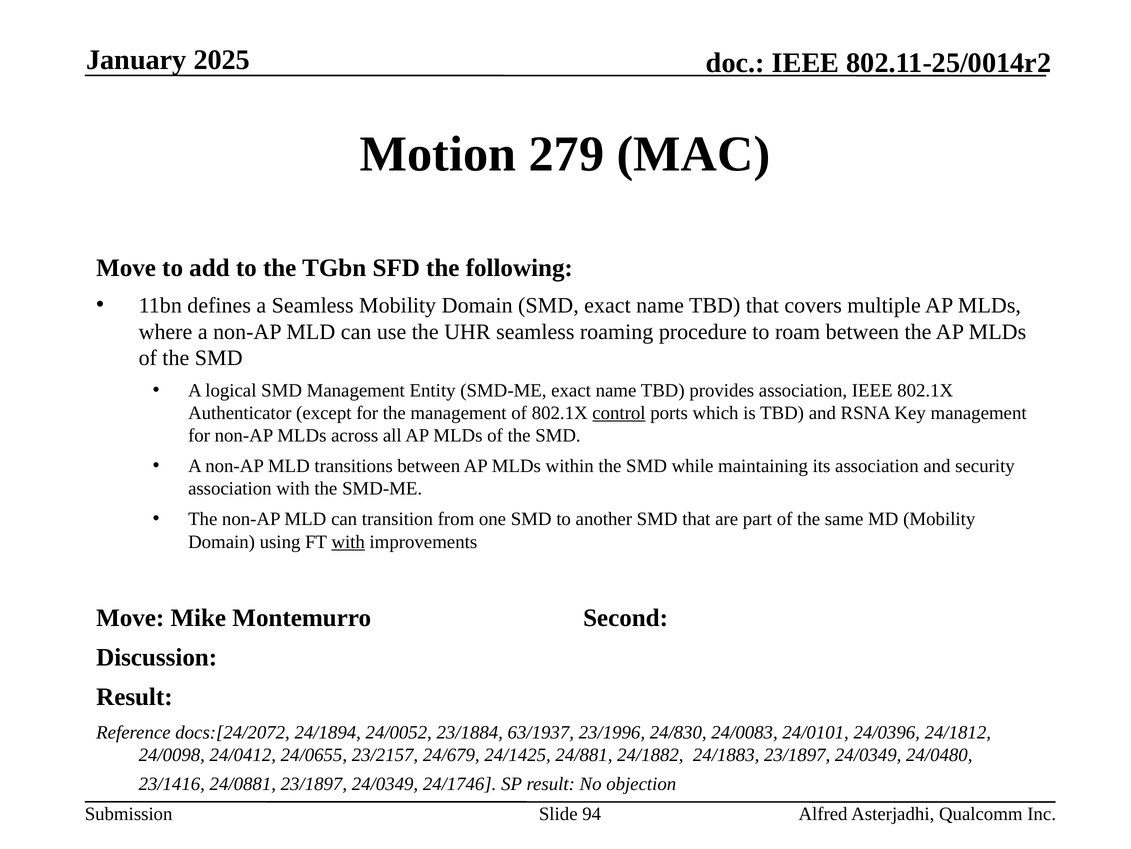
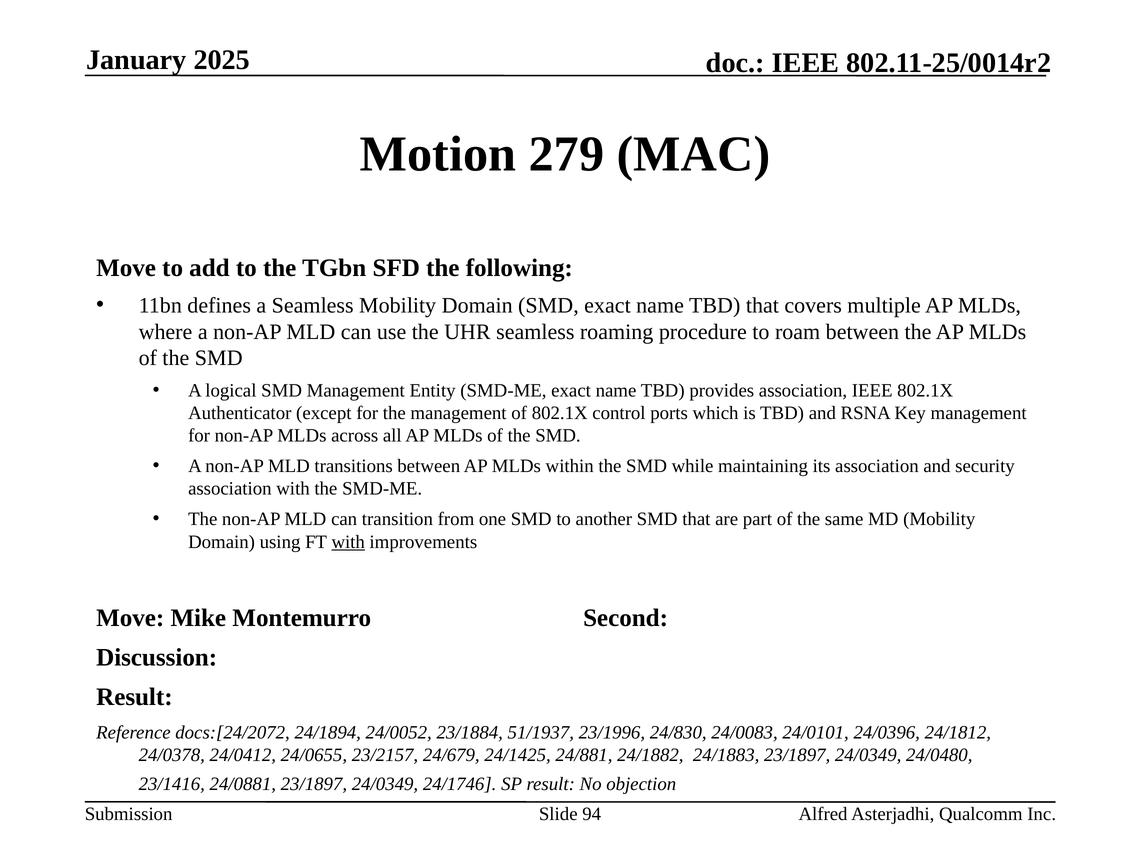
control underline: present -> none
63/1937: 63/1937 -> 51/1937
24/0098: 24/0098 -> 24/0378
